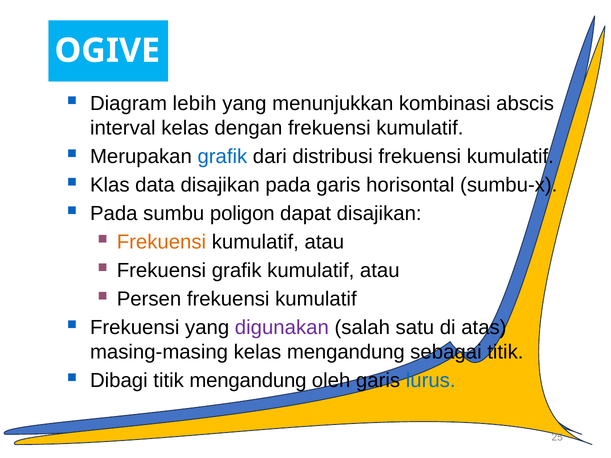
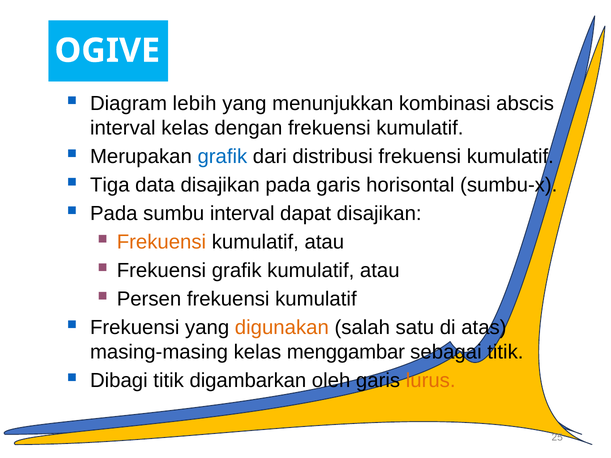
Klas: Klas -> Tiga
sumbu poligon: poligon -> interval
digunakan colour: purple -> orange
kelas mengandung: mengandung -> menggambar
titik mengandung: mengandung -> digambarkan
lurus colour: blue -> orange
